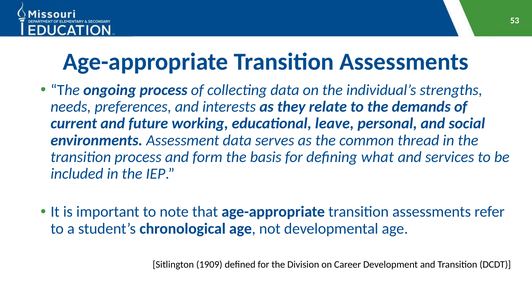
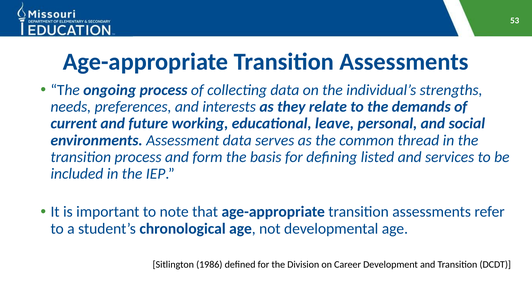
what: what -> listed
1909: 1909 -> 1986
